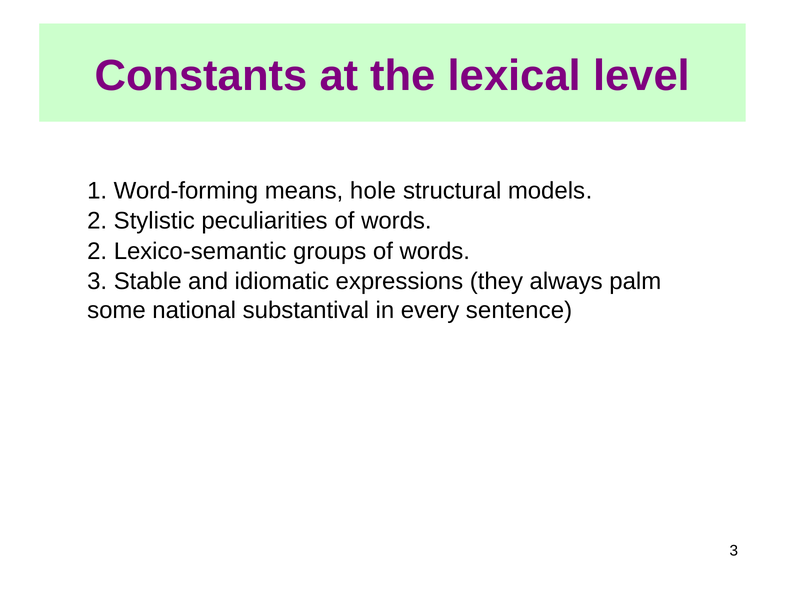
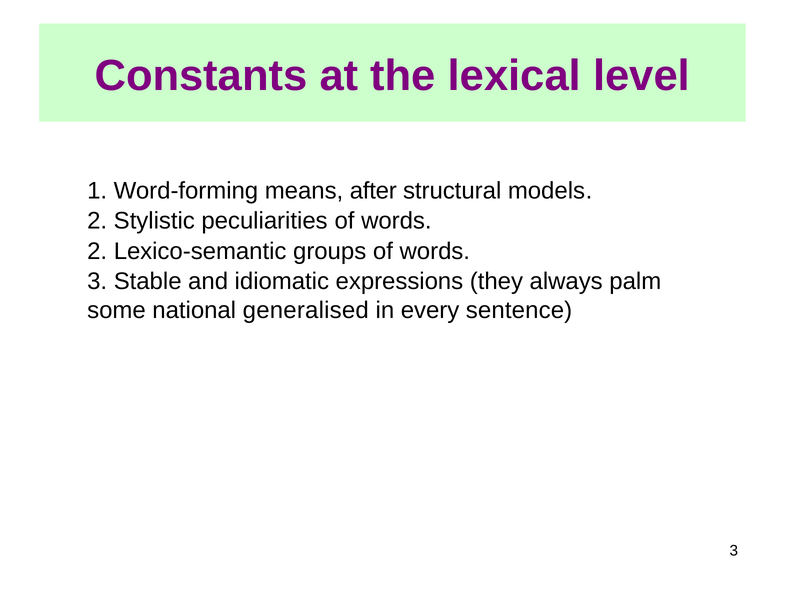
hole: hole -> after
substantival: substantival -> generalised
